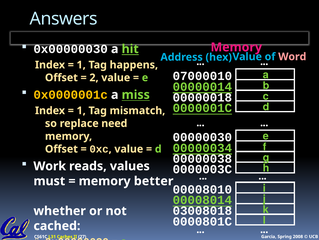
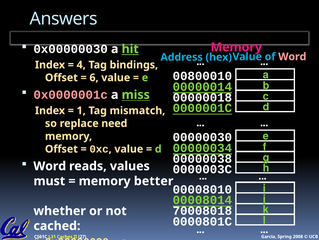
1 at (81, 65): 1 -> 4
happens: happens -> bindings
07000010: 07000010 -> 00800010
2: 2 -> 6
0x0000001c at (71, 94) colour: yellow -> pink
Work at (50, 166): Work -> Word
03008018: 03008018 -> 70008018
